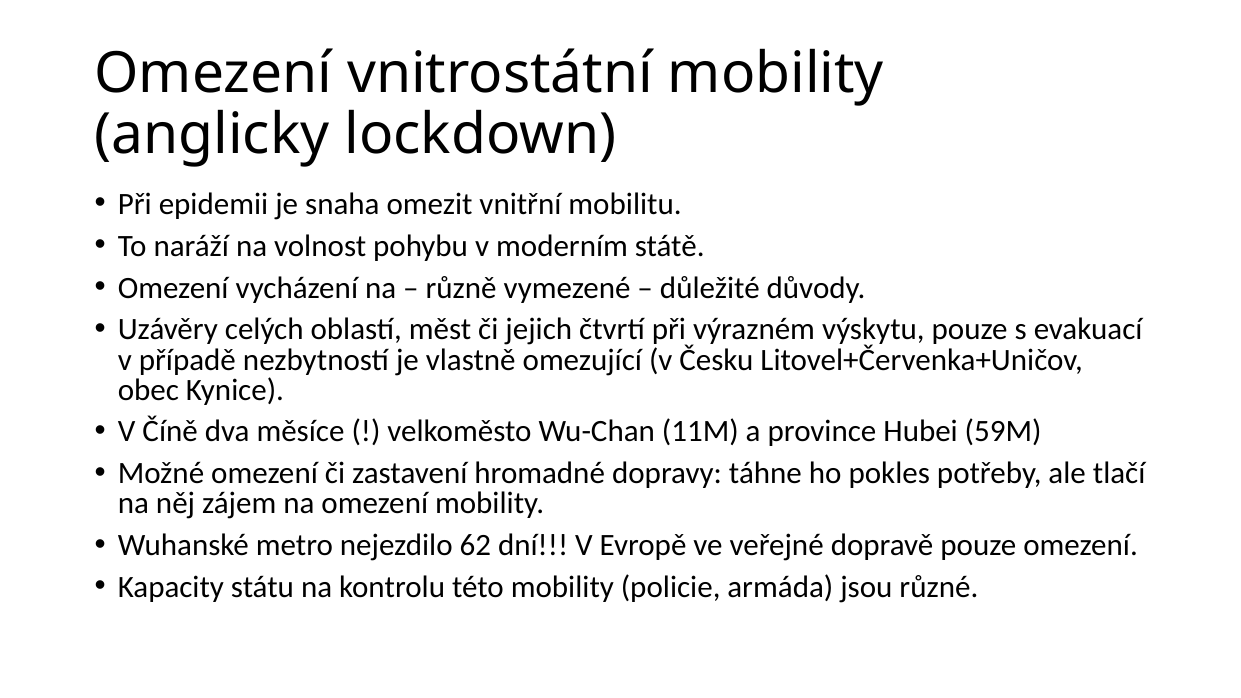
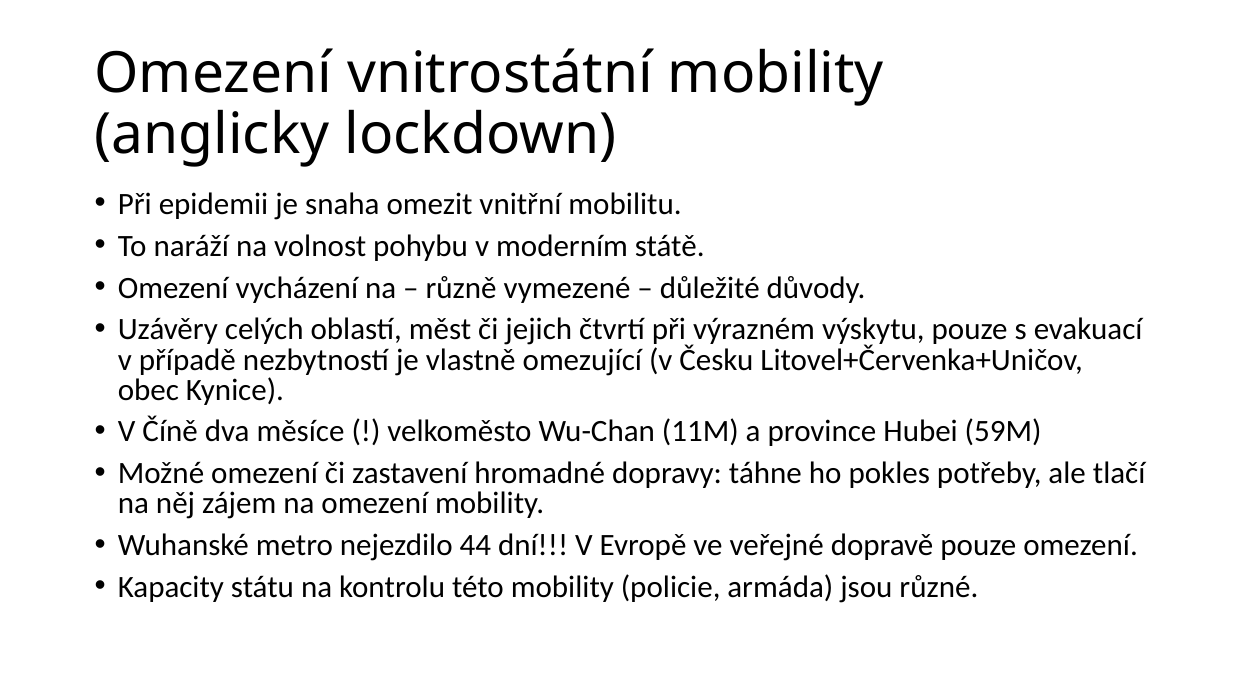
62: 62 -> 44
